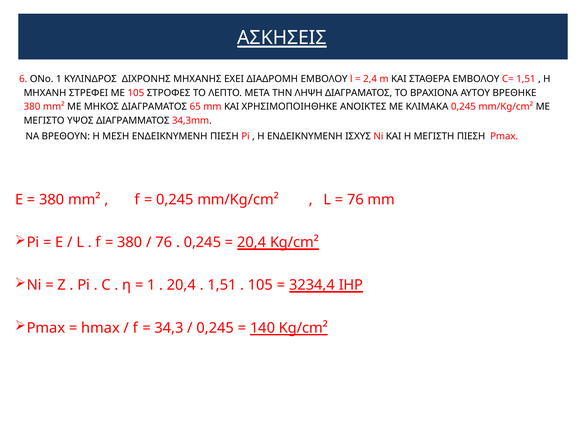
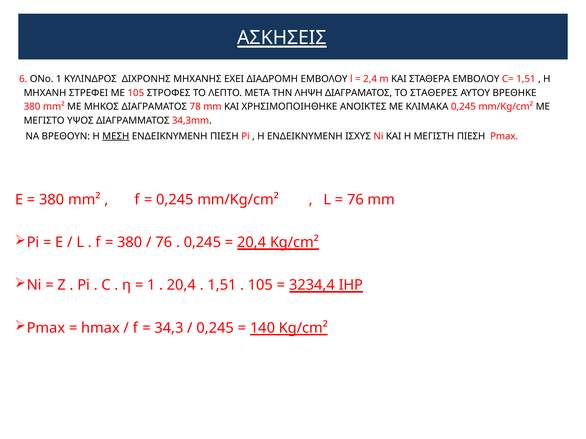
ΒΡΑΧΙΟΝΑ: ΒΡΑΧΙΟΝΑ -> ΣΤΑΘΕΡΕΣ
65: 65 -> 78
ΜΕΣΗ underline: none -> present
